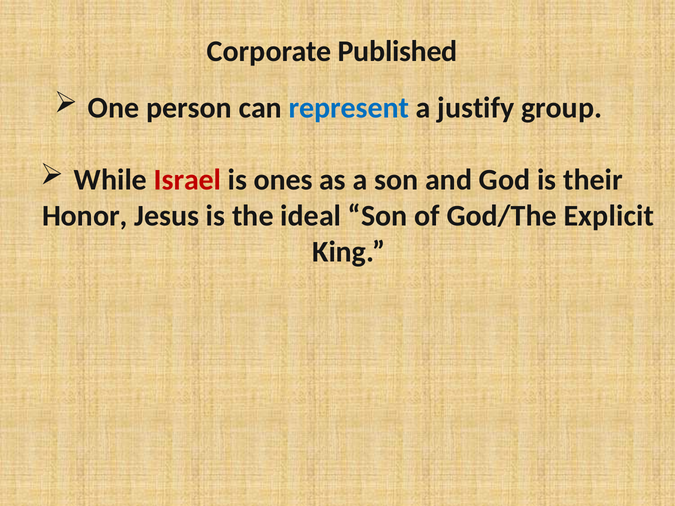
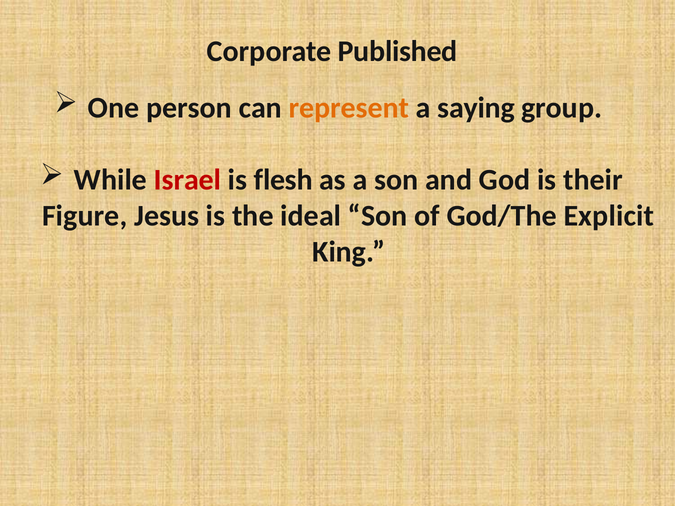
represent colour: blue -> orange
justify: justify -> saying
ones: ones -> flesh
Honor: Honor -> Figure
